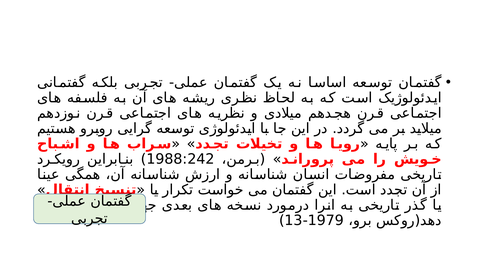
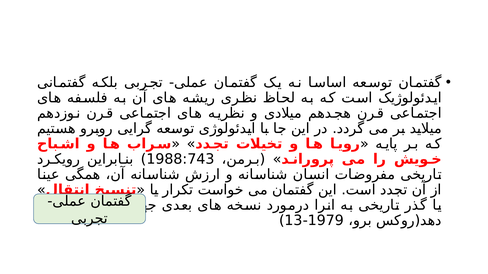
1988:242: 1988:242 -> 1988:743
